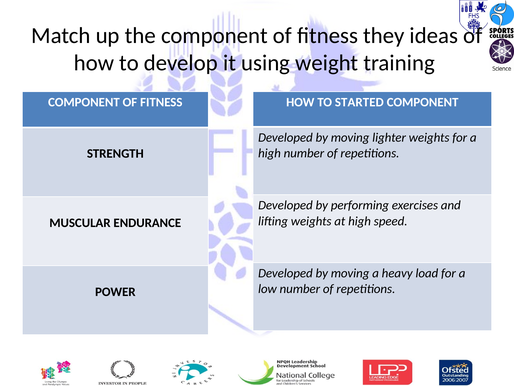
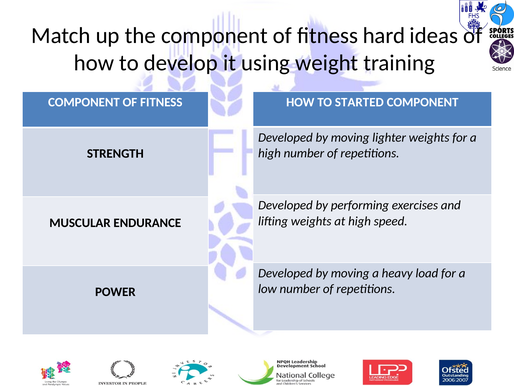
they: they -> hard
